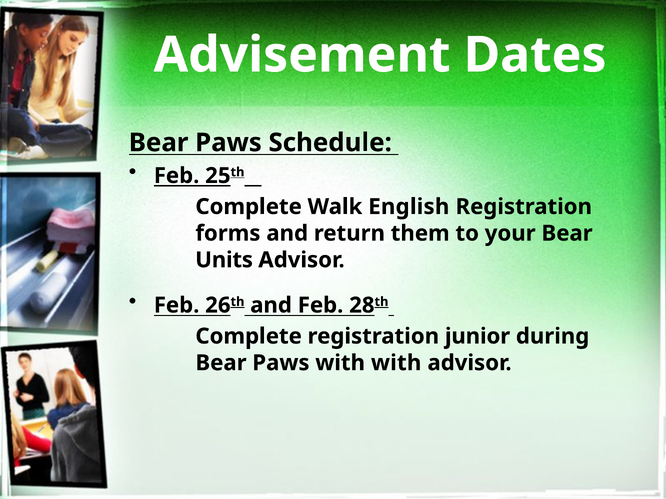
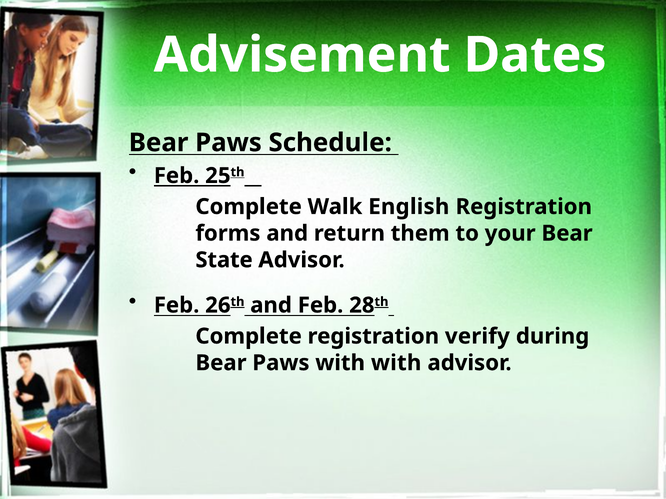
Units: Units -> State
junior: junior -> verify
